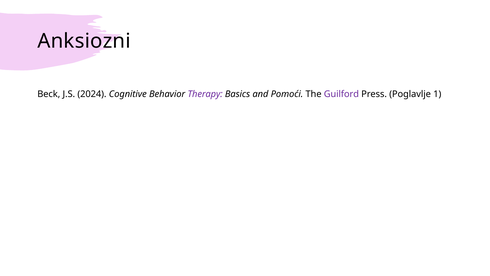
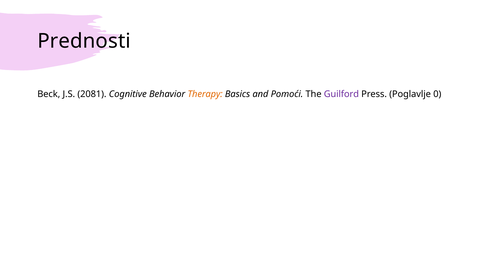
Anksiozni: Anksiozni -> Prednosti
2024: 2024 -> 2081
Therapy colour: purple -> orange
1: 1 -> 0
